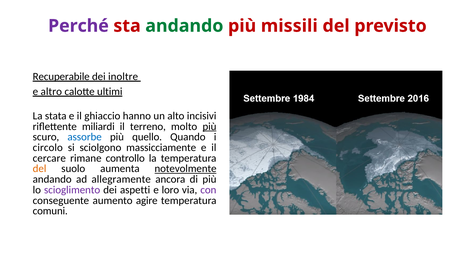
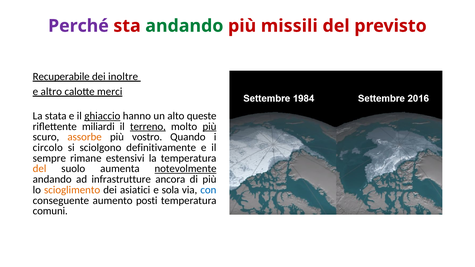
ultimi: ultimi -> merci
ghiaccio underline: none -> present
incisivi: incisivi -> queste
terreno underline: none -> present
assorbe colour: blue -> orange
quello: quello -> vostro
massicciamente: massicciamente -> definitivamente
cercare: cercare -> sempre
controllo: controllo -> estensivi
allegramente: allegramente -> infrastrutture
scioglimento colour: purple -> orange
aspetti: aspetti -> asiatici
loro: loro -> sola
con colour: purple -> blue
agire: agire -> posti
